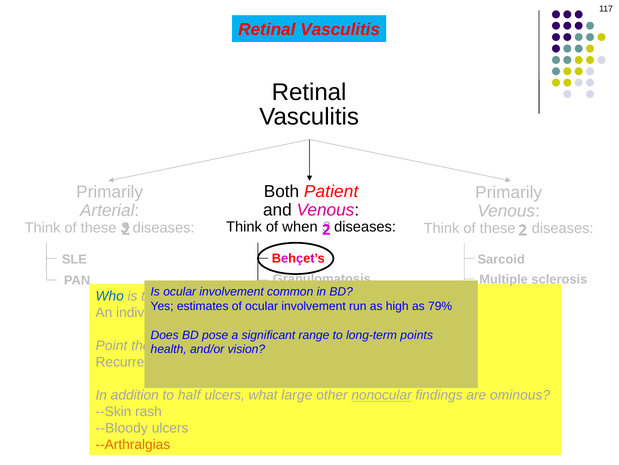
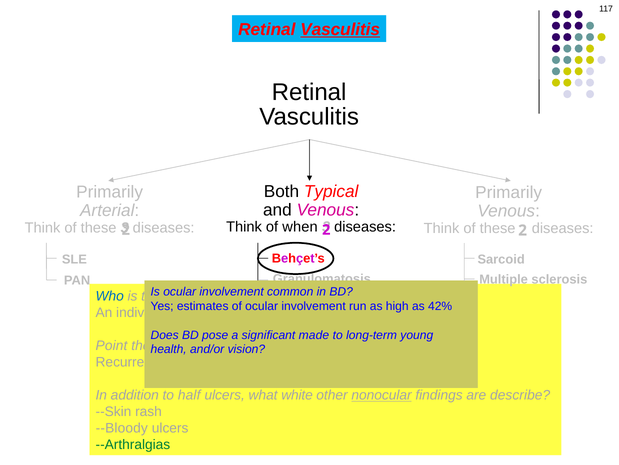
Vasculitis at (340, 30) underline: none -> present
Both Patient: Patient -> Typical
79%: 79% -> 42%
range: range -> made
points: points -> young
large: large -> white
ominous: ominous -> describe
--Arthralgias colour: orange -> green
